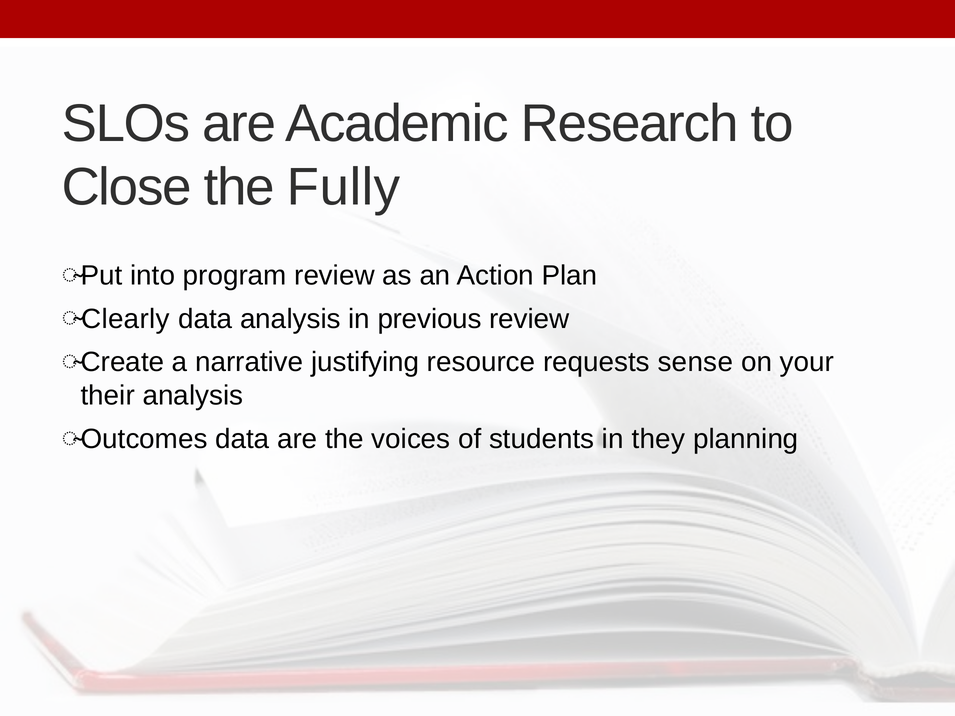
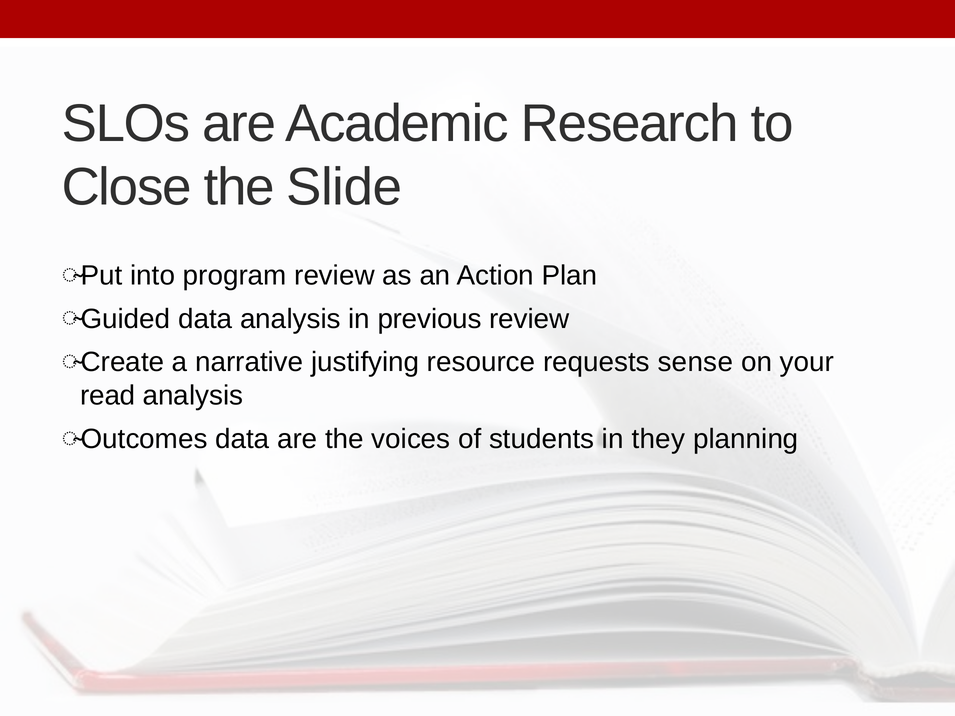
Fully: Fully -> Slide
Clearly: Clearly -> Guided
their: their -> read
